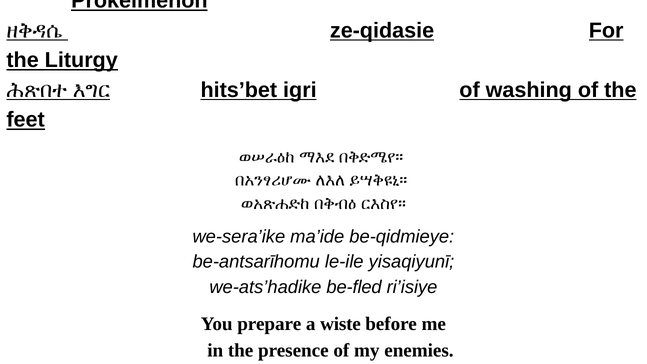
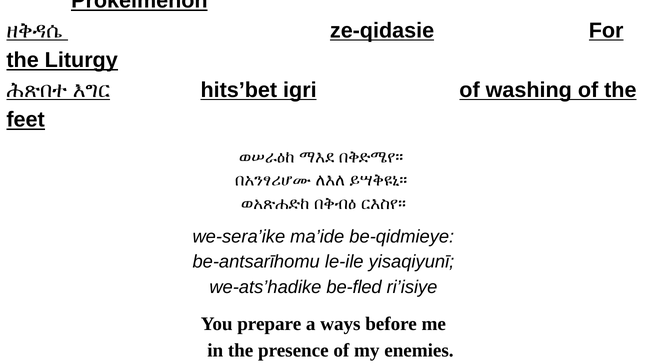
wiste: wiste -> ways
